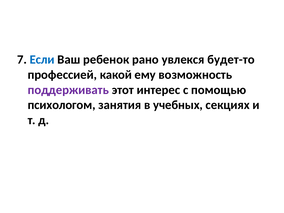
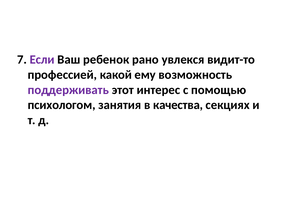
Если colour: blue -> purple
будет-то: будет-то -> видит-то
учебных: учебных -> качества
